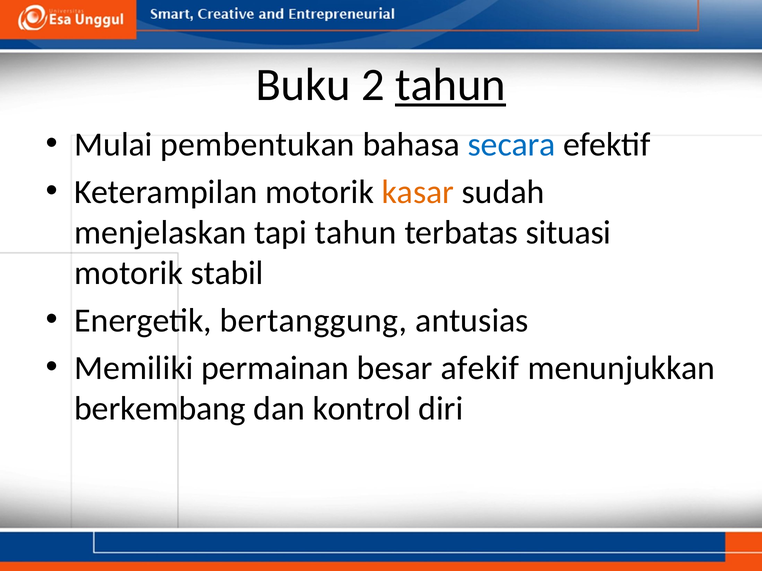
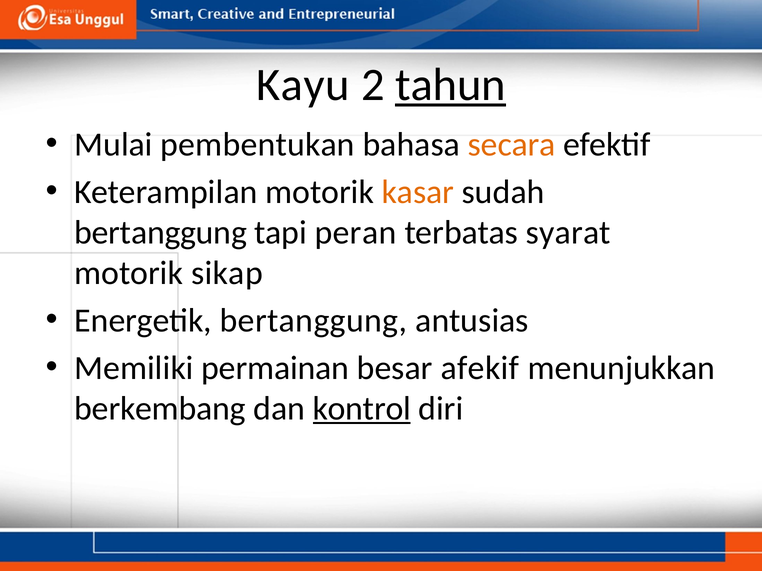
Buku: Buku -> Kayu
secara colour: blue -> orange
menjelaskan at (161, 233): menjelaskan -> bertanggung
tapi tahun: tahun -> peran
situasi: situasi -> syarat
stabil: stabil -> sikap
kontrol underline: none -> present
